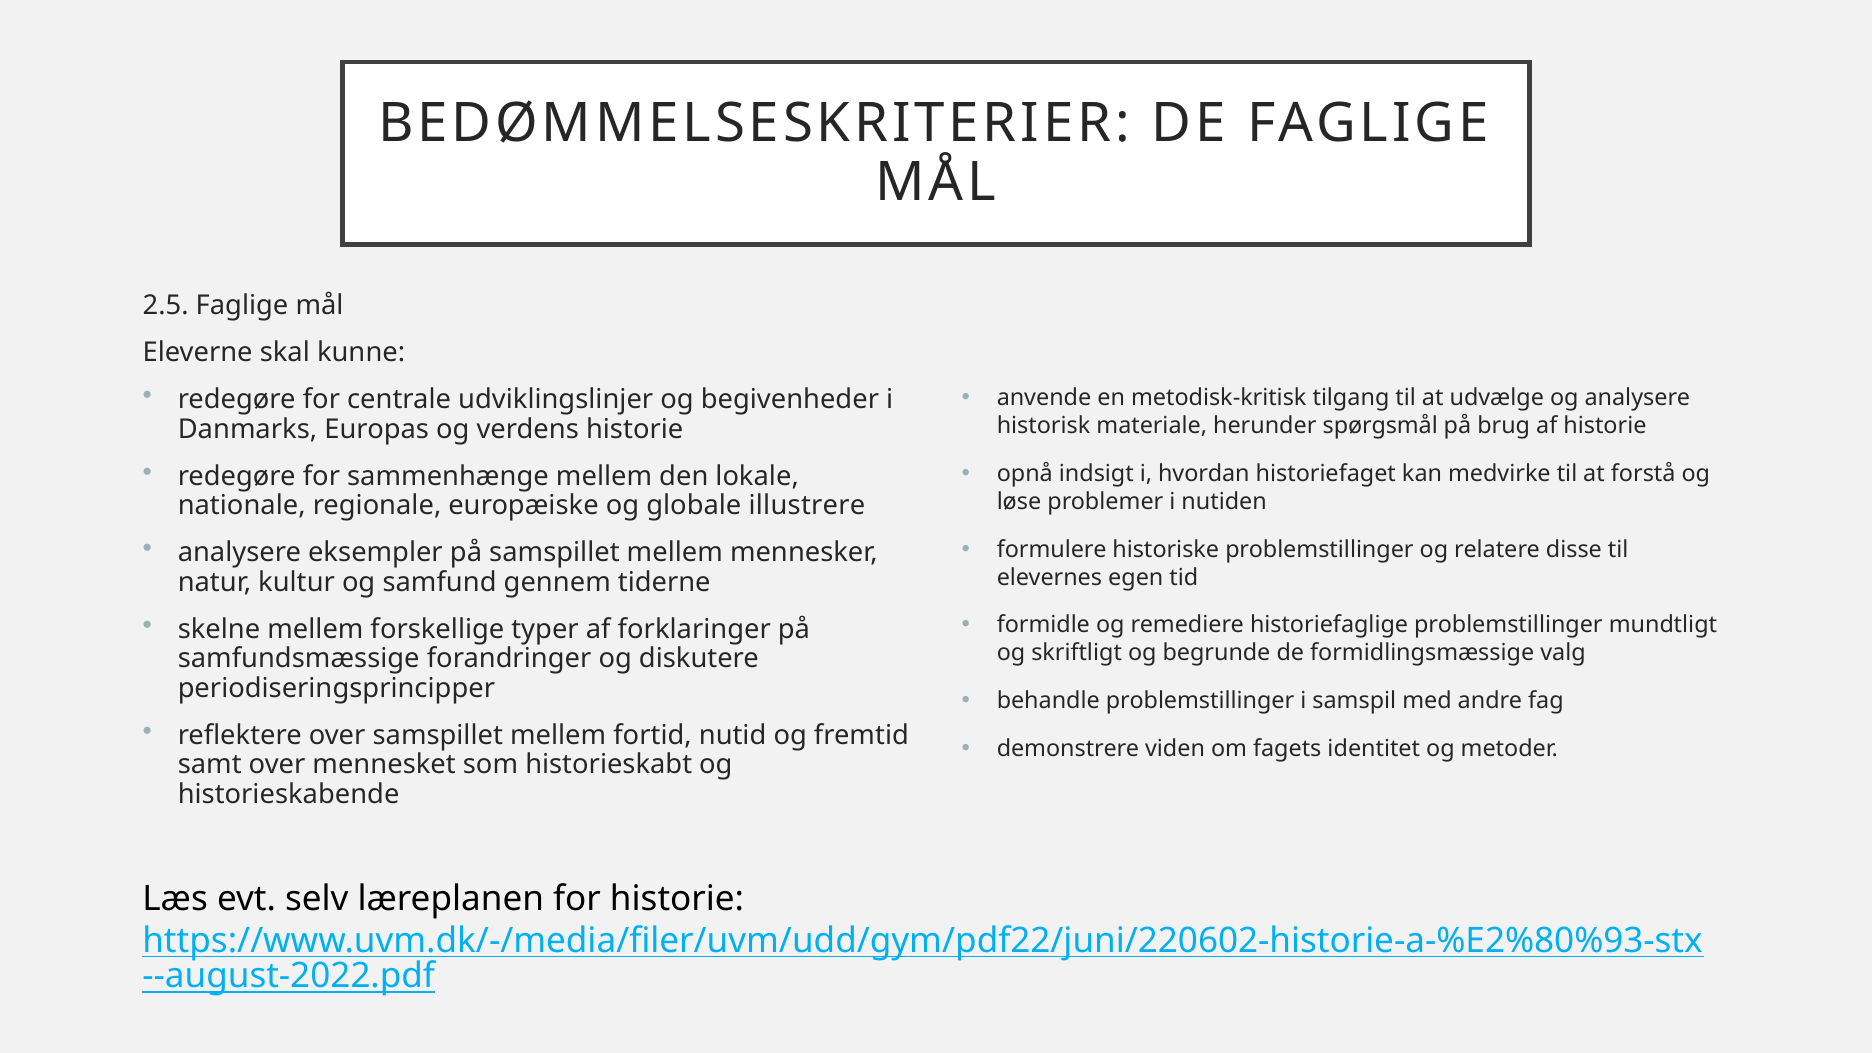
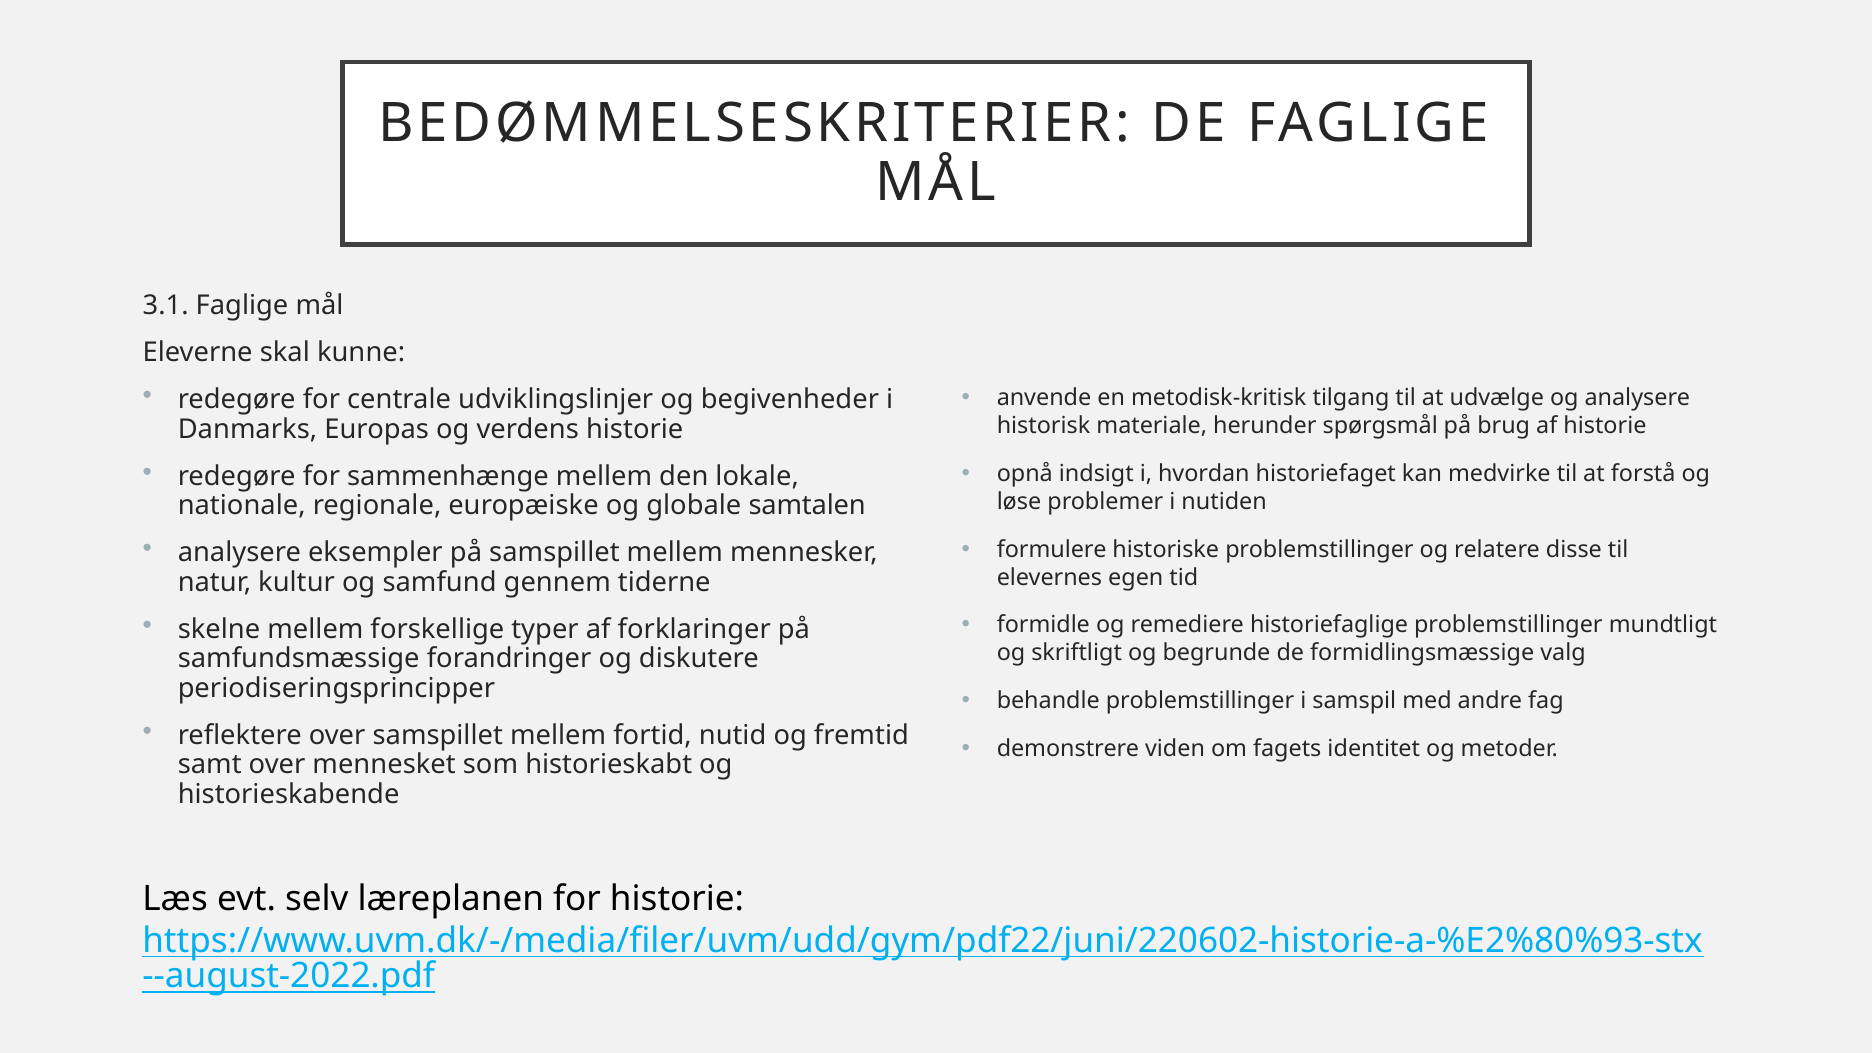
2.5: 2.5 -> 3.1
illustrere: illustrere -> samtalen
